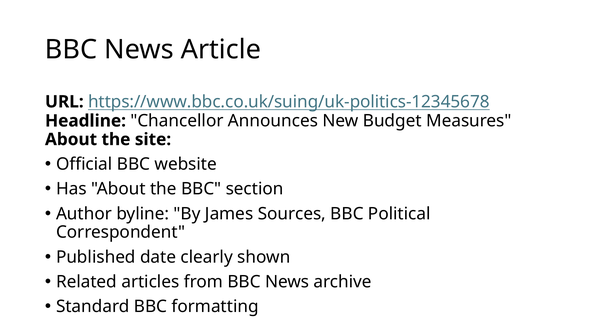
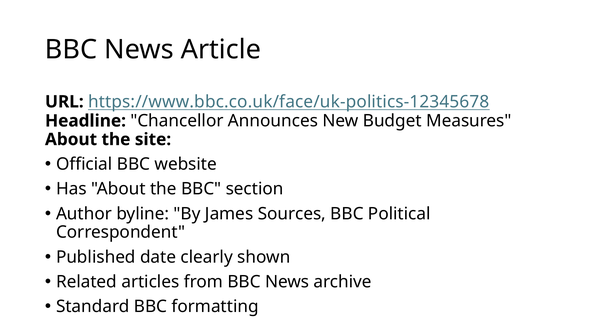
https://www.bbc.co.uk/suing/uk-politics-12345678: https://www.bbc.co.uk/suing/uk-politics-12345678 -> https://www.bbc.co.uk/face/uk-politics-12345678
